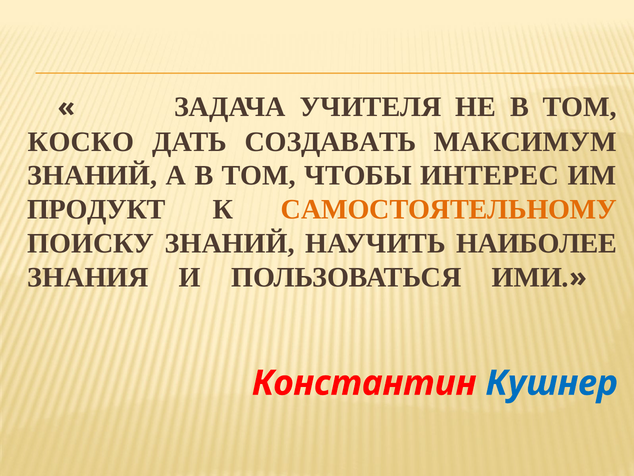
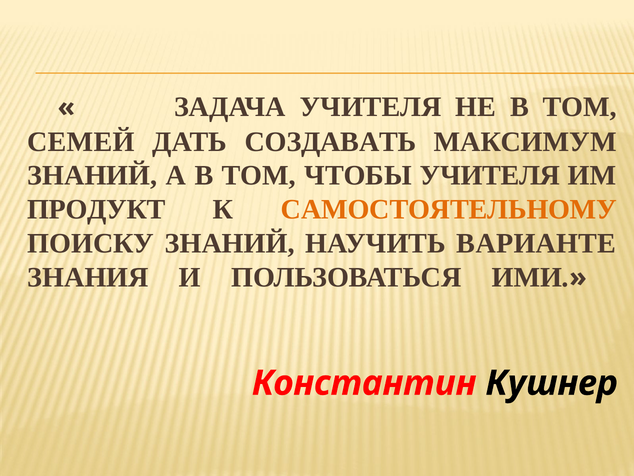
КОСКО: КОСКО -> СЕМЕЙ
ЧТОБЫ ИНТЕРЕС: ИНТЕРЕС -> УЧИТЕЛЯ
НАИБОЛЕЕ: НАИБОЛЕЕ -> ВАРИАНТЕ
Кушнер colour: blue -> black
